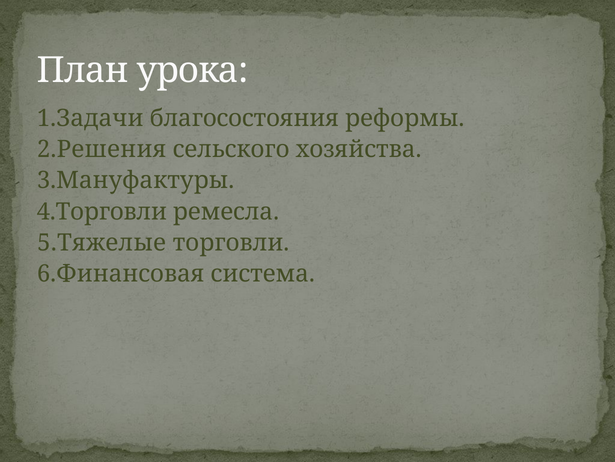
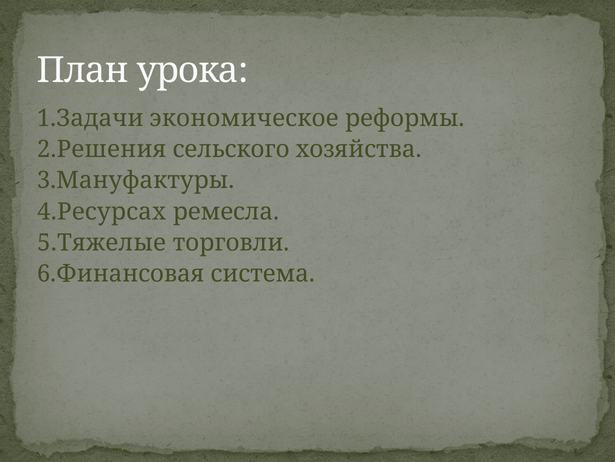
благосостояния: благосостояния -> экономическое
4.Торговли: 4.Торговли -> 4.Ресурсах
